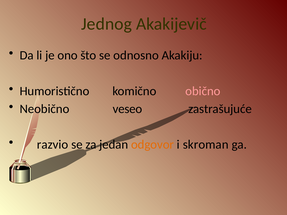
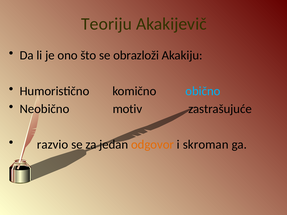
Jednog: Jednog -> Teoriju
odnosno: odnosno -> obrazloži
obično colour: pink -> light blue
veseo: veseo -> motiv
